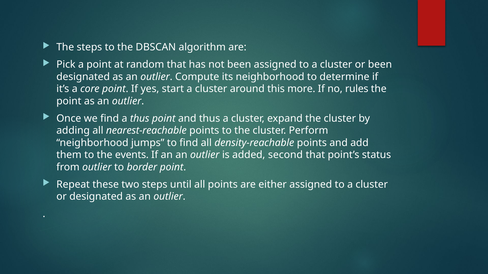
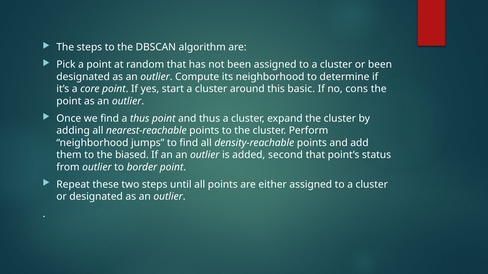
more: more -> basic
rules: rules -> cons
events: events -> biased
